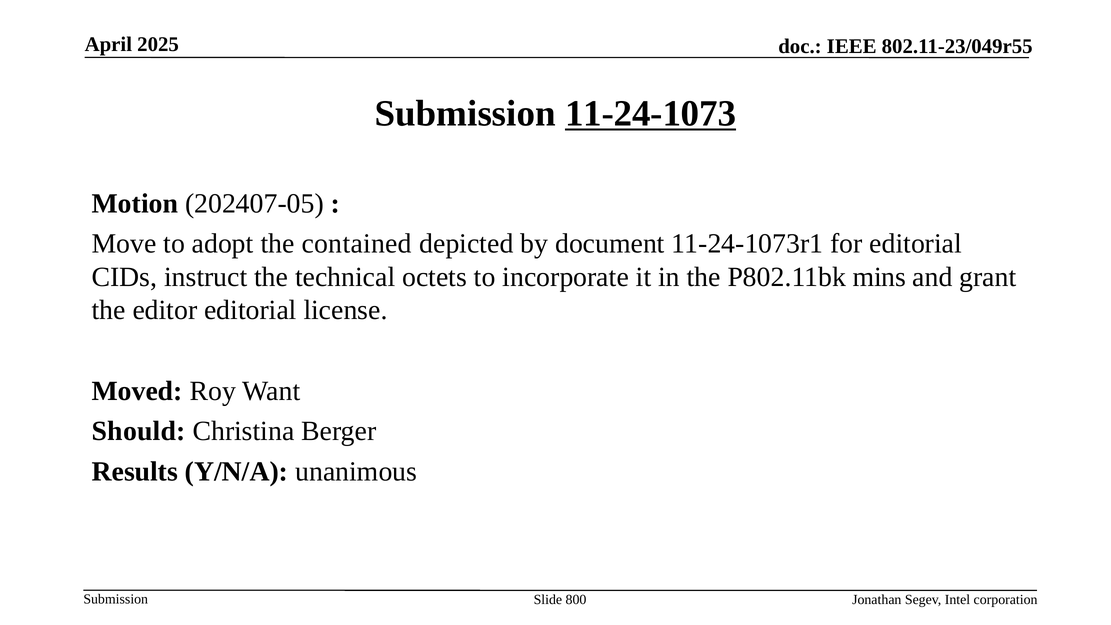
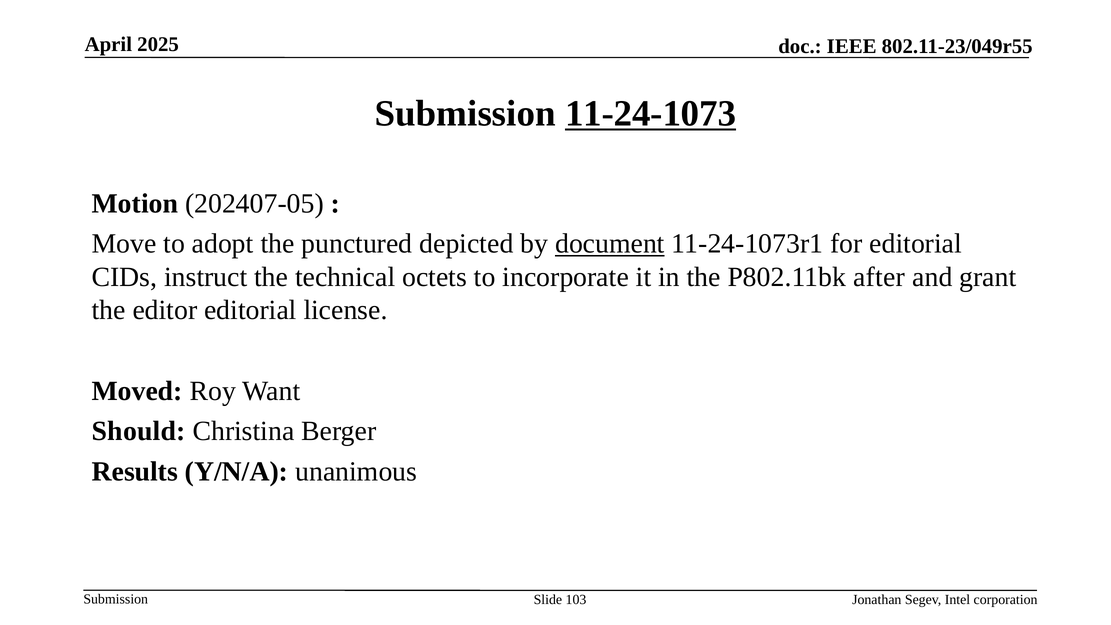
contained: contained -> punctured
document underline: none -> present
mins: mins -> after
800: 800 -> 103
